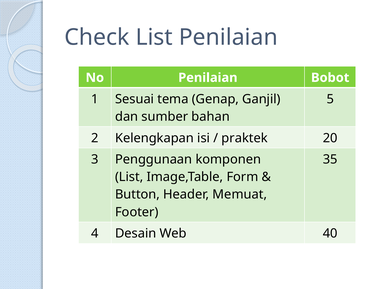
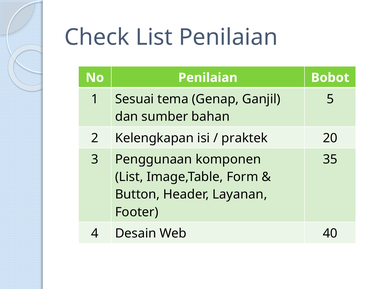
Memuat: Memuat -> Layanan
